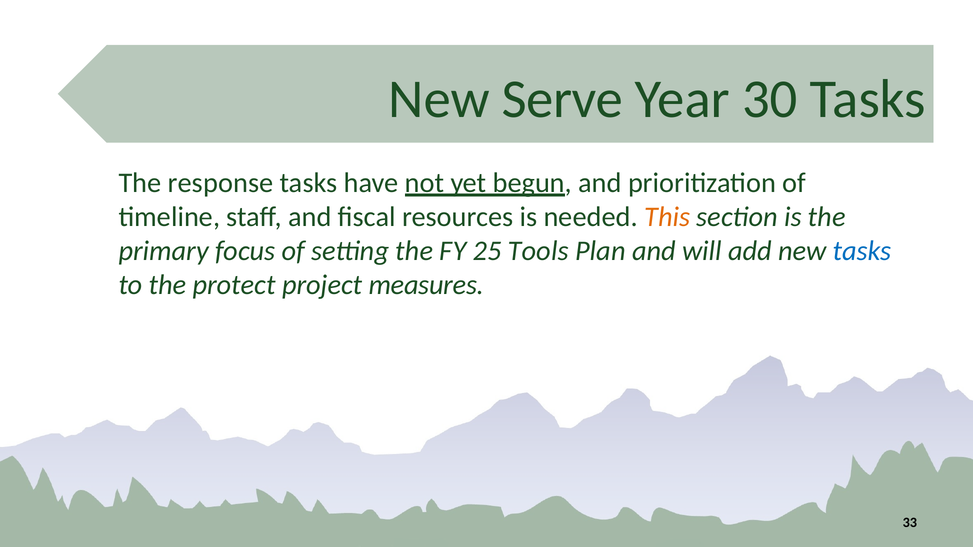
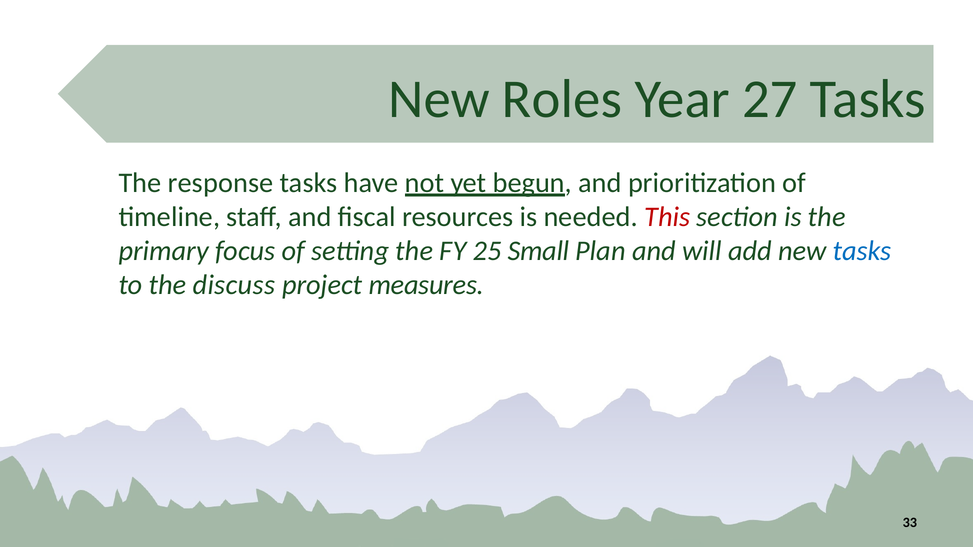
Serve: Serve -> Roles
30: 30 -> 27
This colour: orange -> red
Tools: Tools -> Small
protect: protect -> discuss
